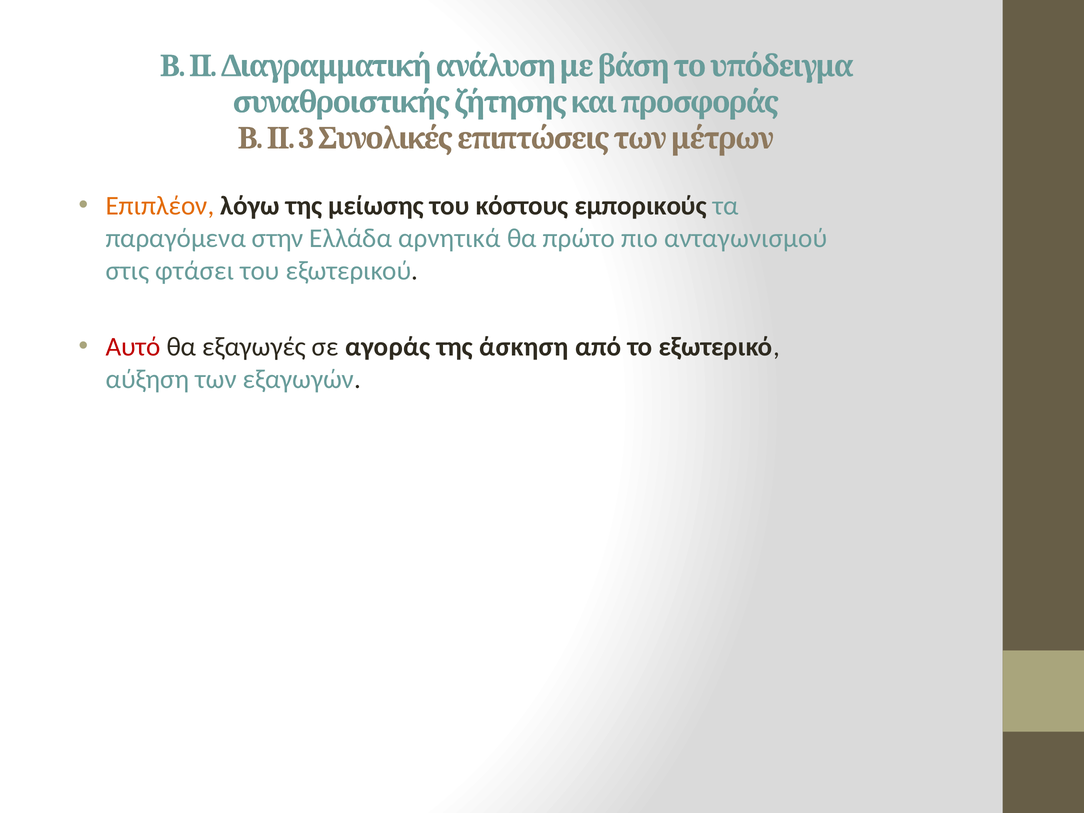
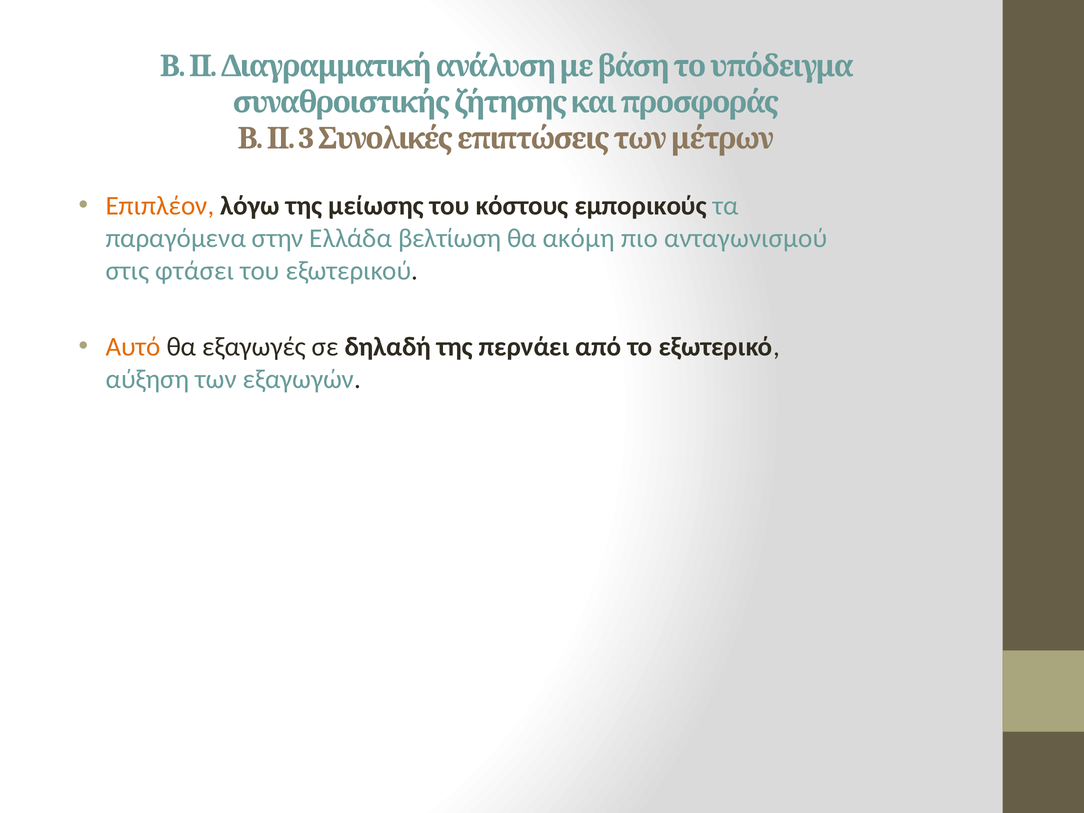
αρνητικά: αρνητικά -> βελτίωση
πρώτο: πρώτο -> ακόμη
Αυτό colour: red -> orange
αγοράς: αγοράς -> δηλαδή
άσκηση: άσκηση -> περνάει
